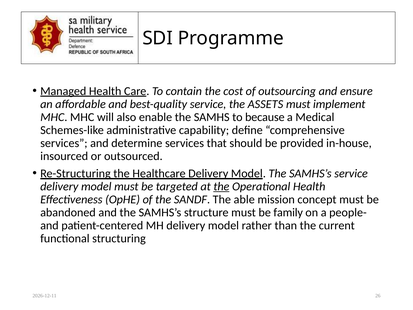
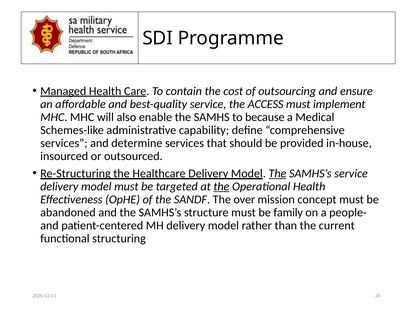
ASSETS: ASSETS -> ACCESS
The at (277, 173) underline: none -> present
able: able -> over
